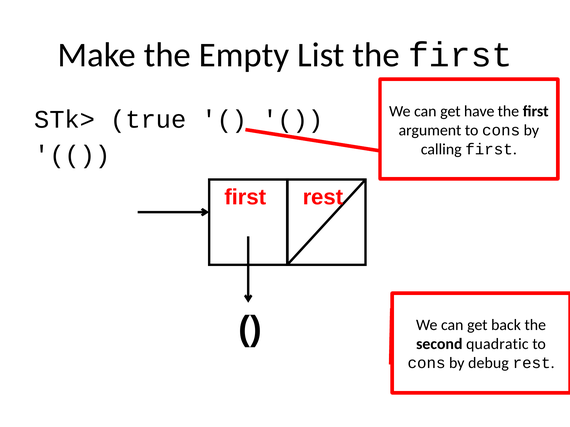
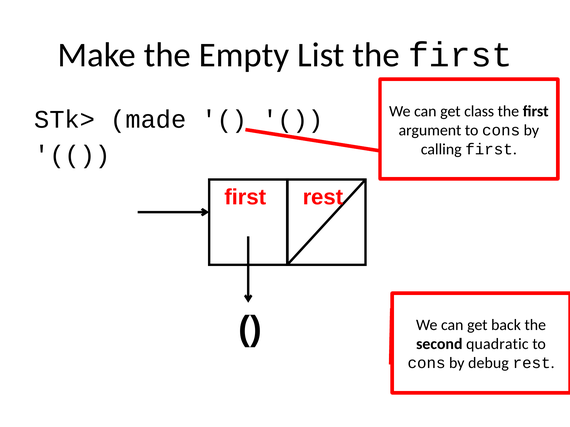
have: have -> class
true: true -> made
